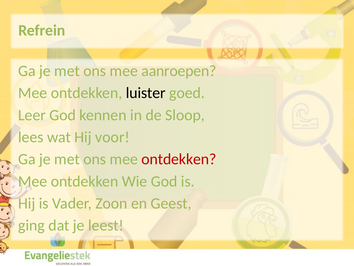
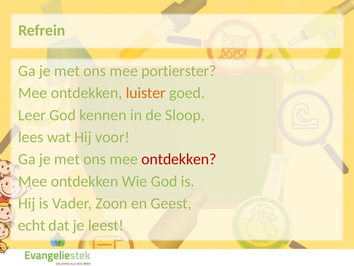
aanroepen: aanroepen -> portierster
luister colour: black -> orange
ging: ging -> echt
